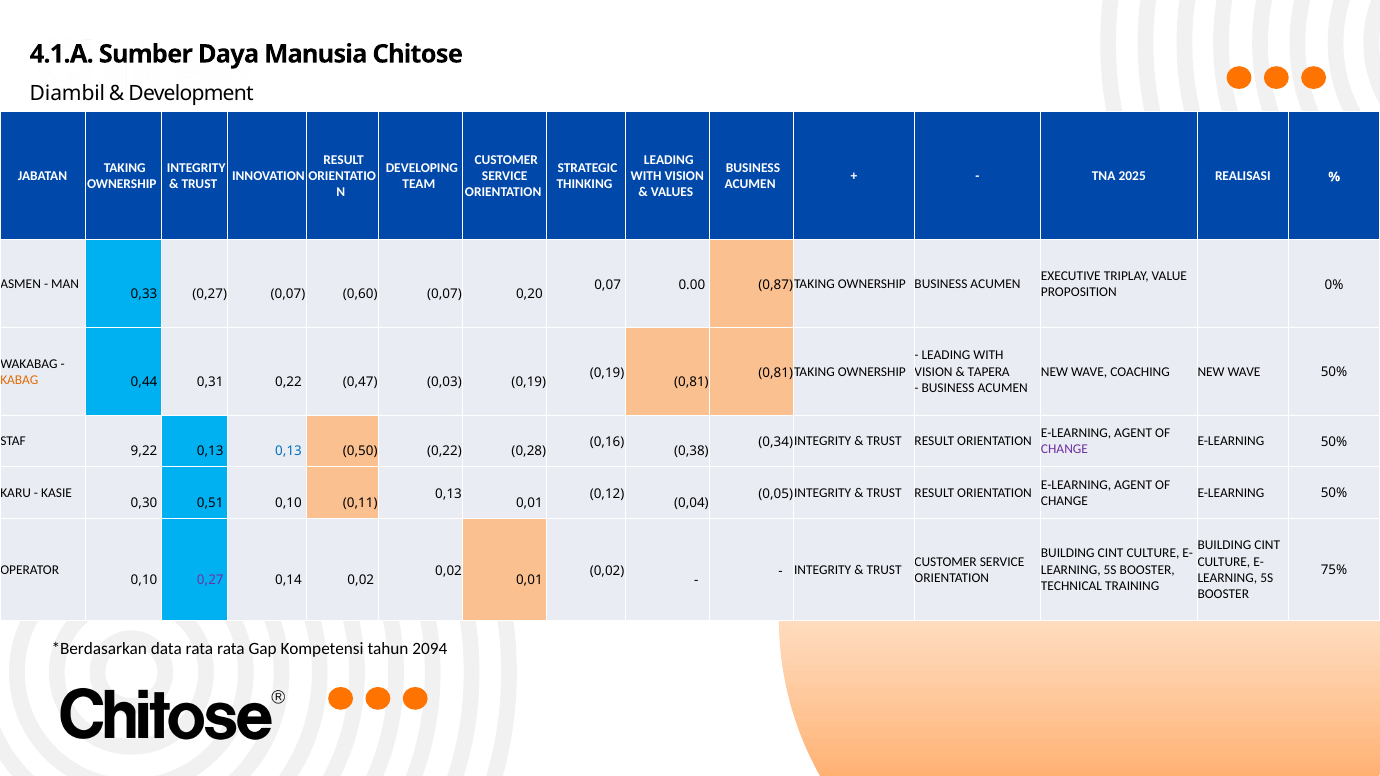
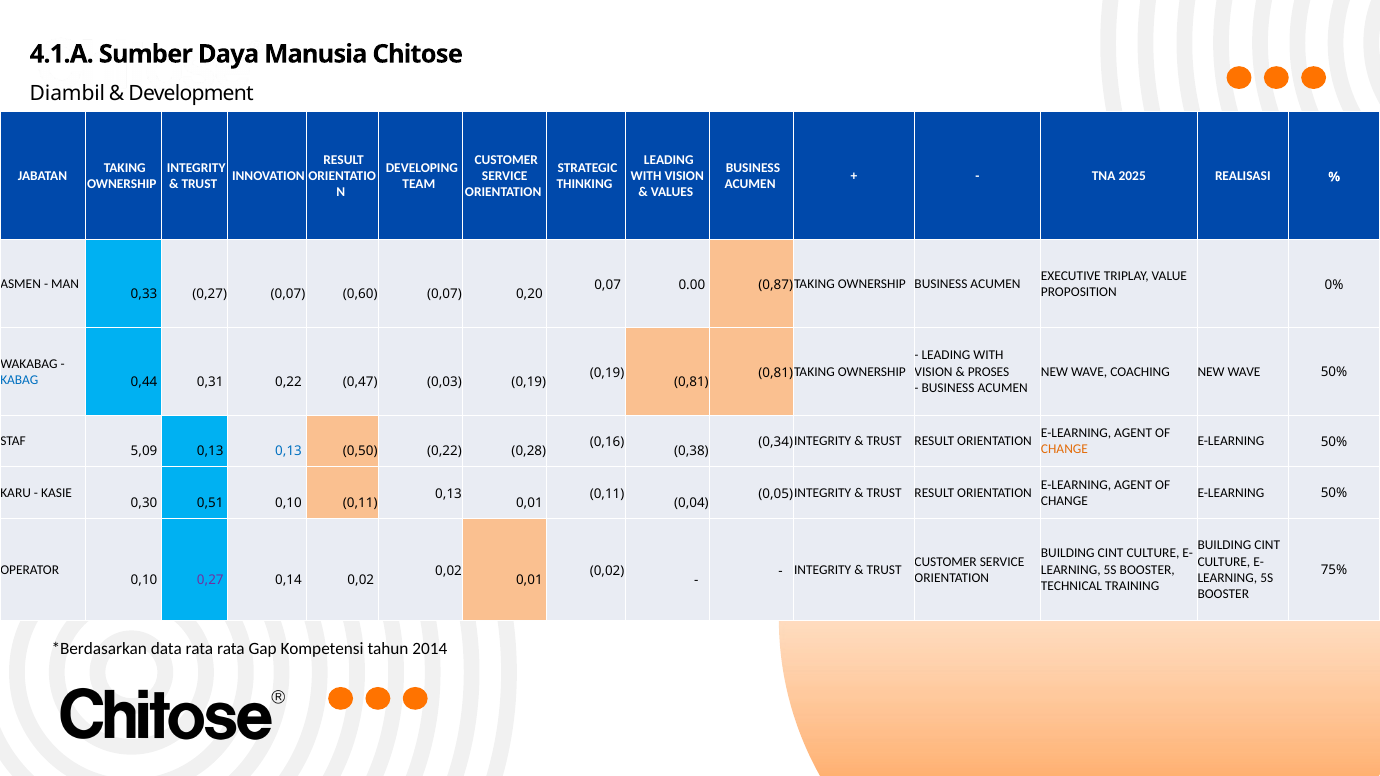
TAPERA: TAPERA -> PROSES
KABAG colour: orange -> blue
CHANGE at (1064, 450) colour: purple -> orange
9,22: 9,22 -> 5,09
0,12 at (607, 494): 0,12 -> 0,11
2094: 2094 -> 2014
